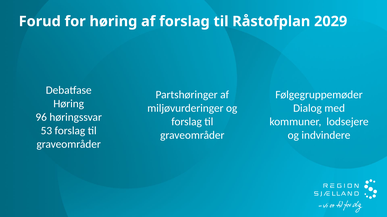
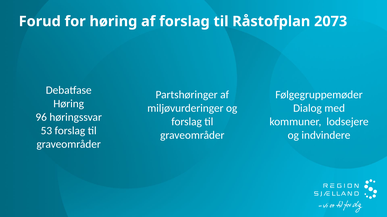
2029: 2029 -> 2073
